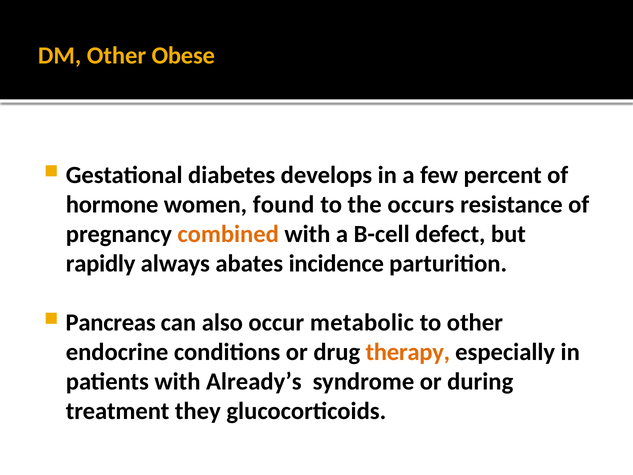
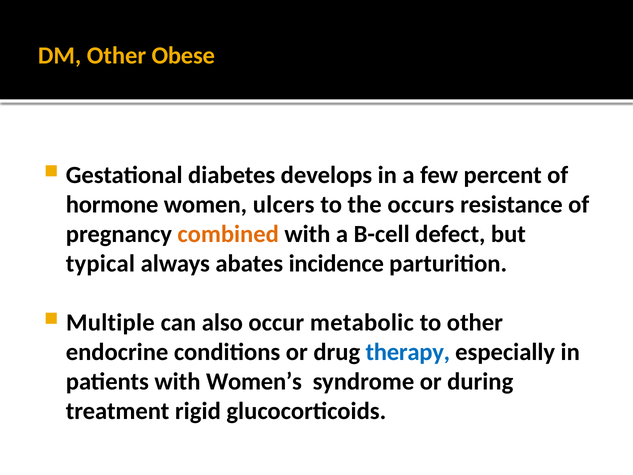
found: found -> ulcers
rapidly: rapidly -> typical
Pancreas: Pancreas -> Multiple
therapy colour: orange -> blue
Already’s: Already’s -> Women’s
they: they -> rigid
